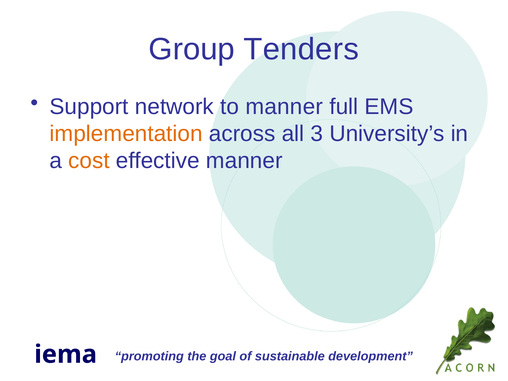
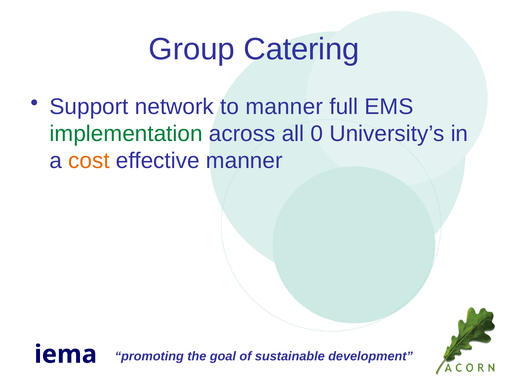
Tenders: Tenders -> Catering
implementation colour: orange -> green
3: 3 -> 0
